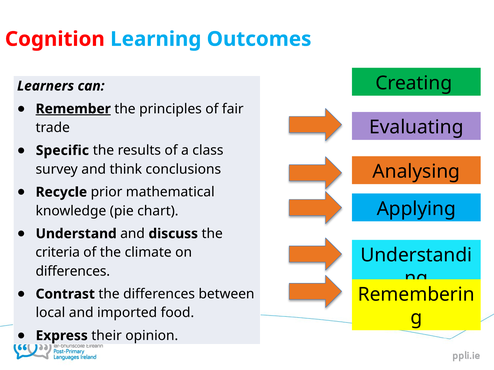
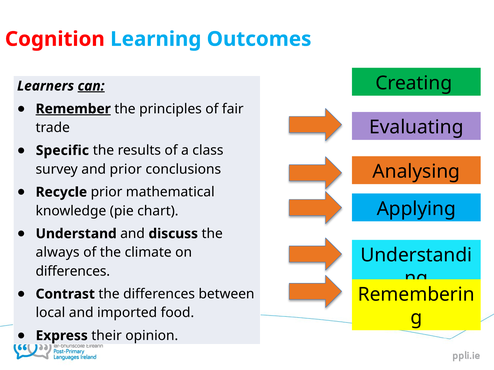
can underline: none -> present
and think: think -> prior
criteria: criteria -> always
